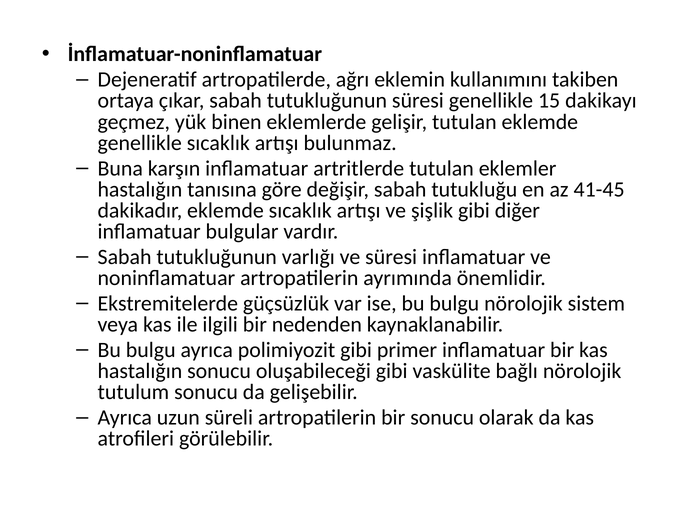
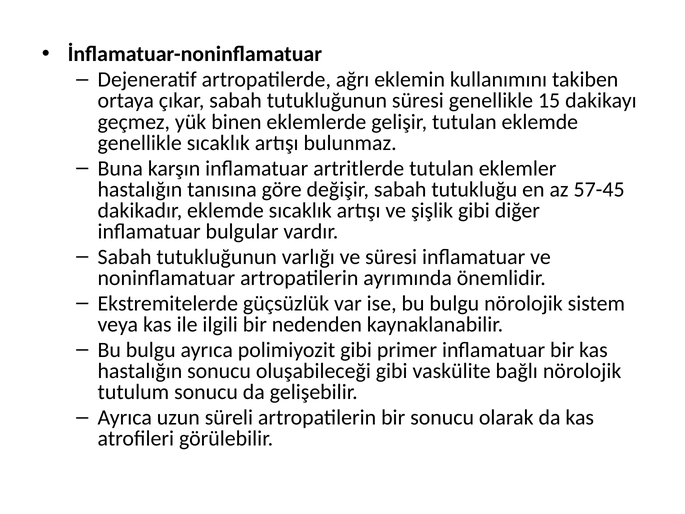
41-45: 41-45 -> 57-45
